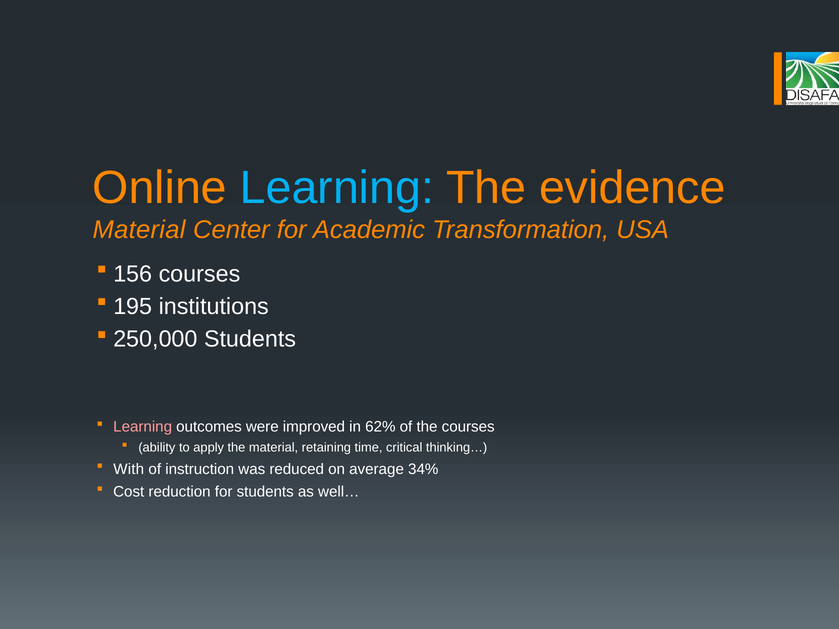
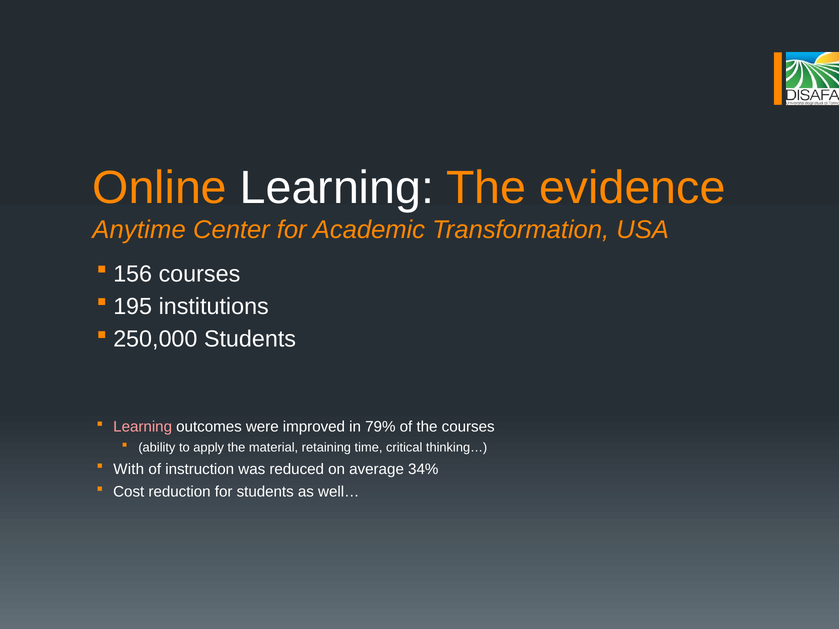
Learning at (337, 188) colour: light blue -> white
Material at (139, 230): Material -> Anytime
62%: 62% -> 79%
